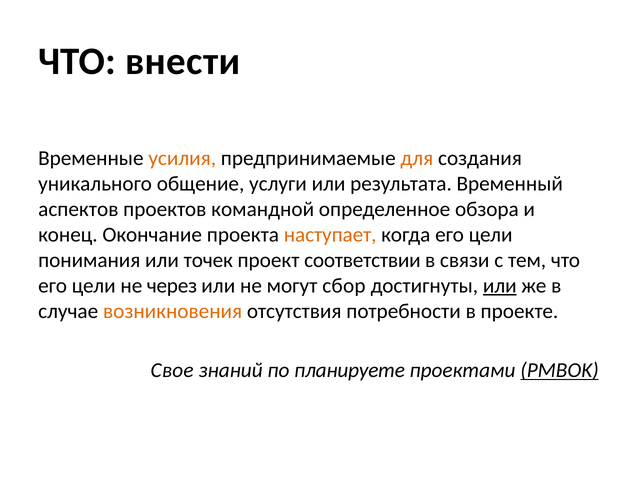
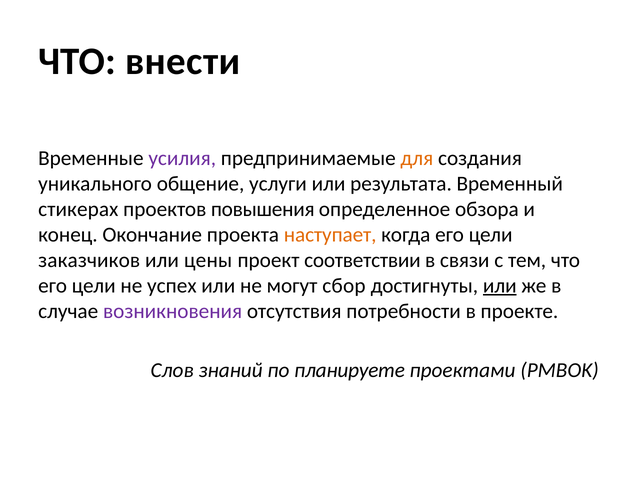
усилия colour: orange -> purple
аспектов: аспектов -> стикерах
командной: командной -> повышения
понимания: понимания -> заказчиков
точек: точек -> цены
через: через -> успех
возникновения colour: orange -> purple
Свое: Свое -> Слов
PMBOK underline: present -> none
